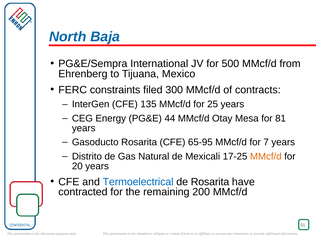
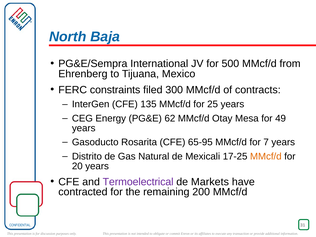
44: 44 -> 62
81: 81 -> 49
Termoelectrical colour: blue -> purple
de Rosarita: Rosarita -> Markets
